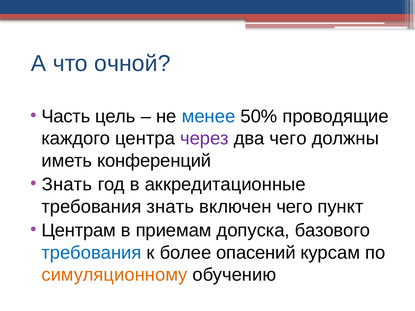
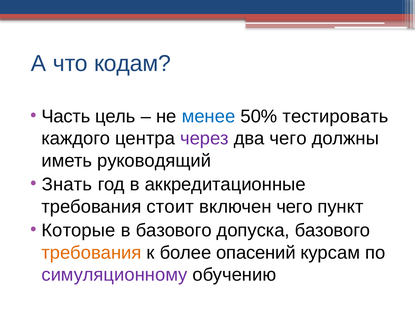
очной: очной -> кодам
проводящие: проводящие -> тестировать
конференций: конференций -> руководящий
требования знать: знать -> стоит
Центрам: Центрам -> Которые
в приемам: приемам -> базового
требования at (91, 253) colour: blue -> orange
симуляционному colour: orange -> purple
